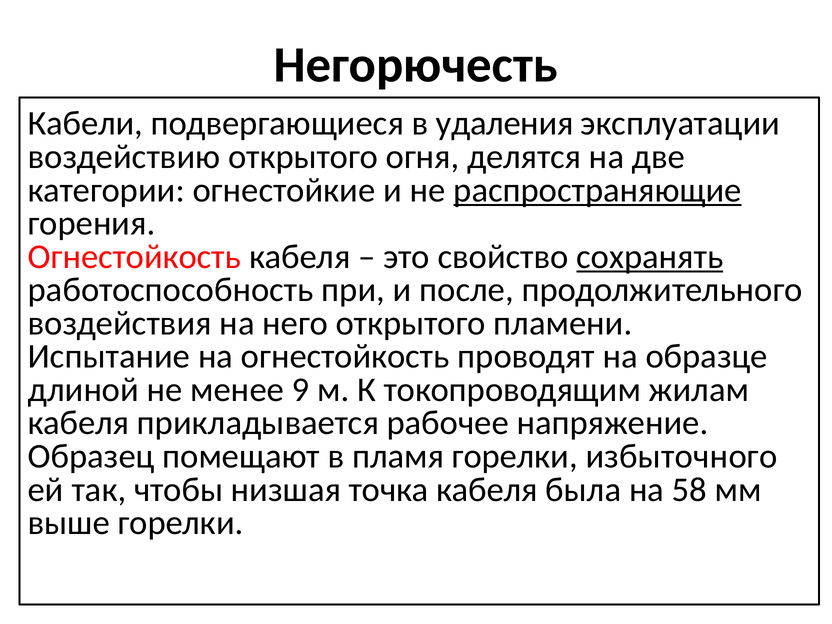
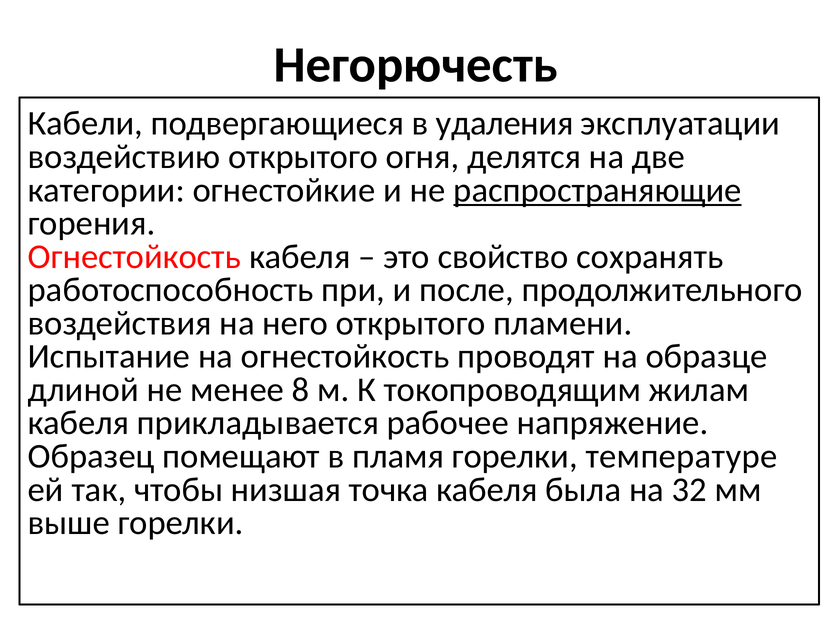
сохранять underline: present -> none
9: 9 -> 8
избыточного: избыточного -> температуре
58: 58 -> 32
